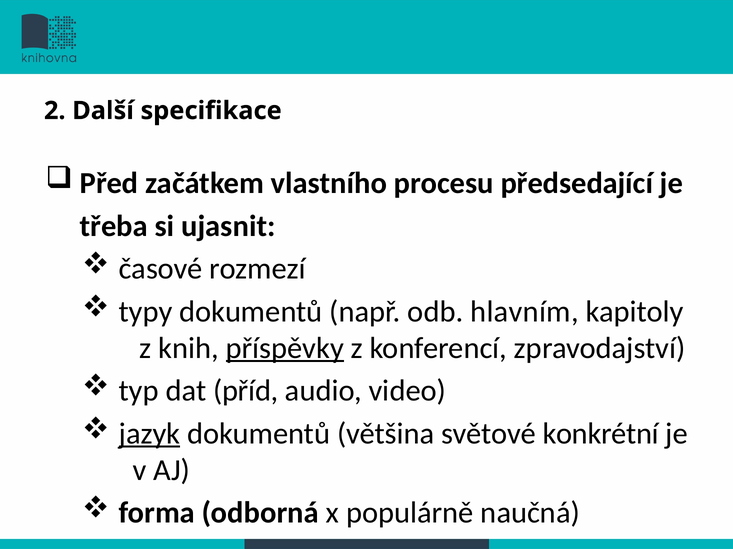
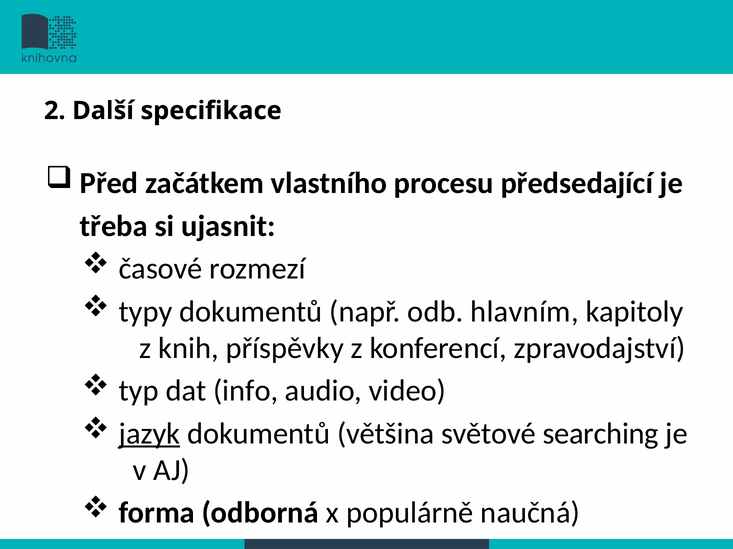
příspěvky underline: present -> none
příd: příd -> info
konkrétní: konkrétní -> searching
